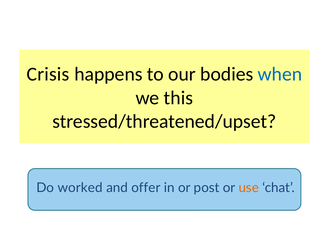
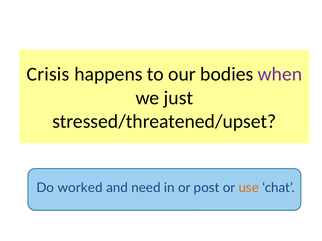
when colour: blue -> purple
this: this -> just
offer: offer -> need
